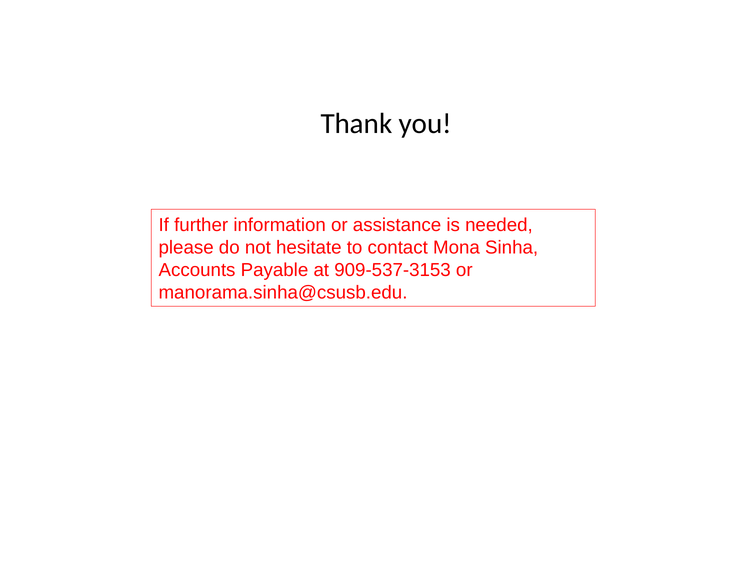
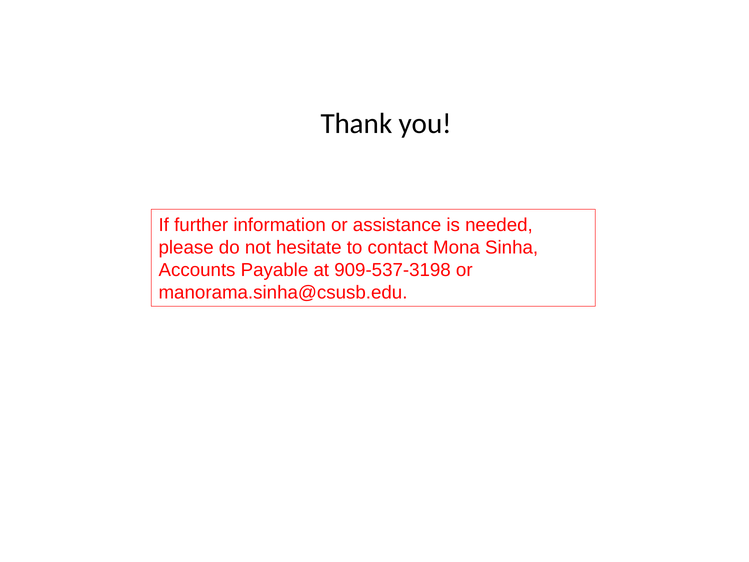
909-537-3153: 909-537-3153 -> 909-537-3198
